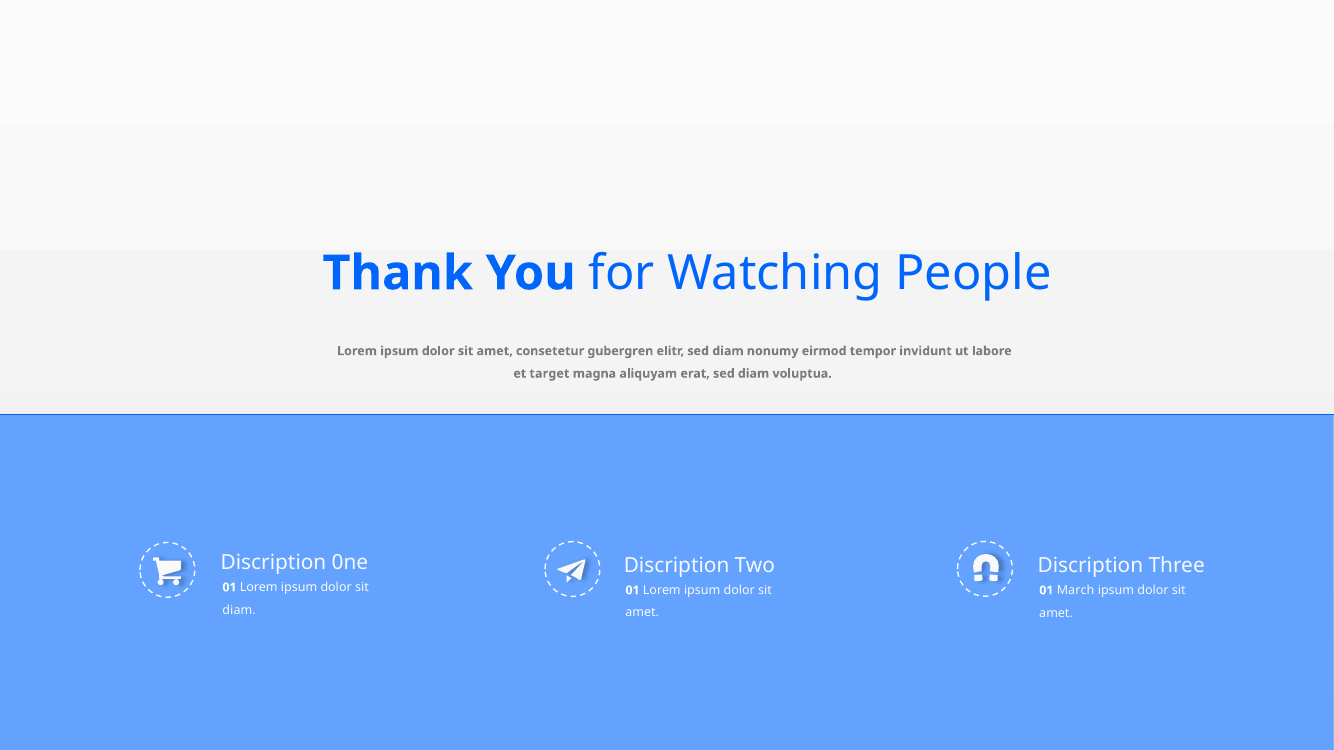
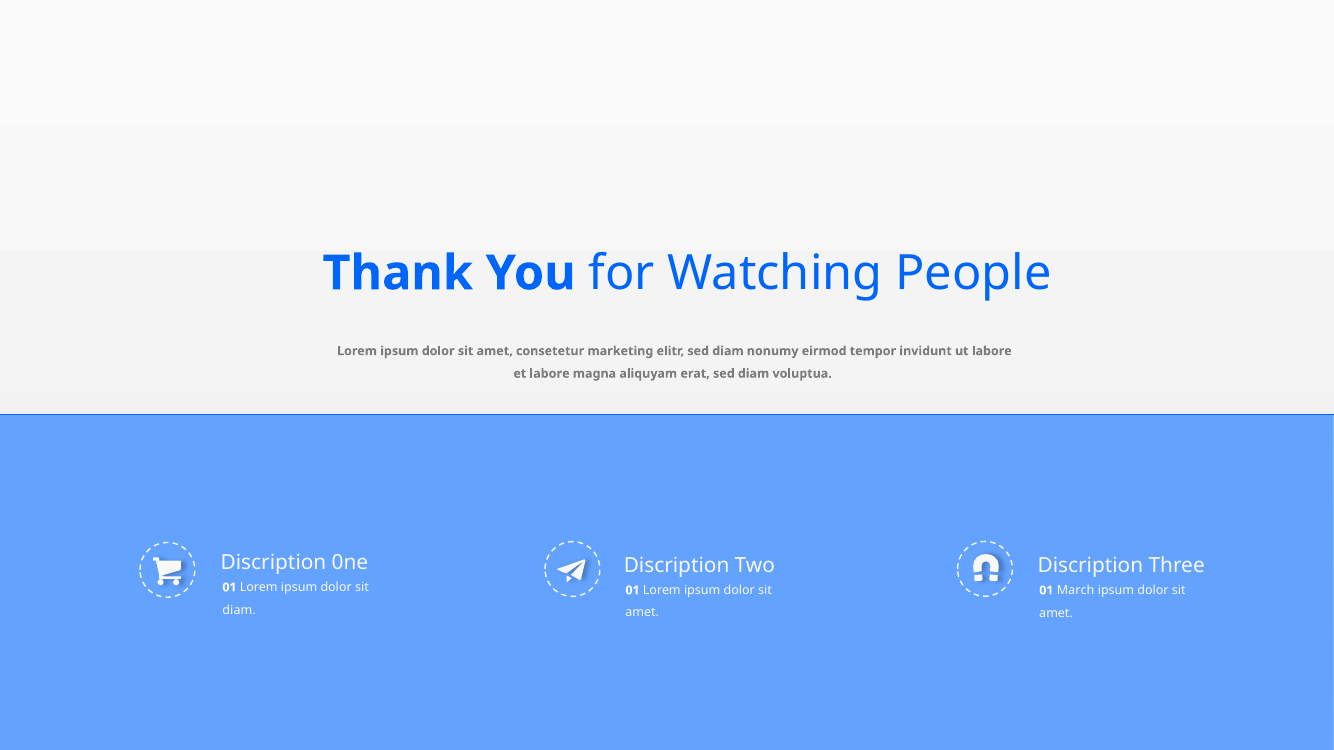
gubergren: gubergren -> marketing
et target: target -> labore
